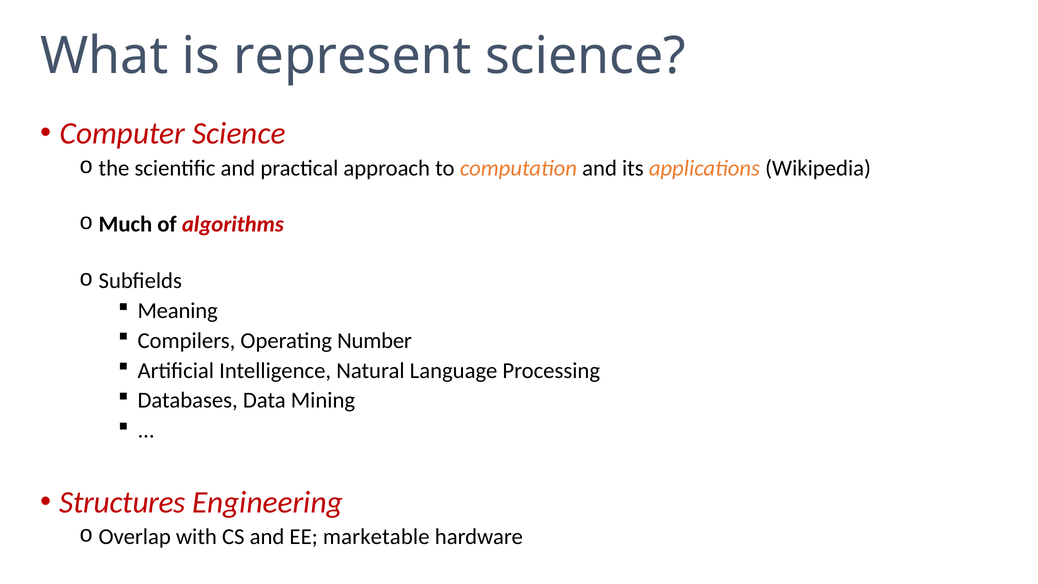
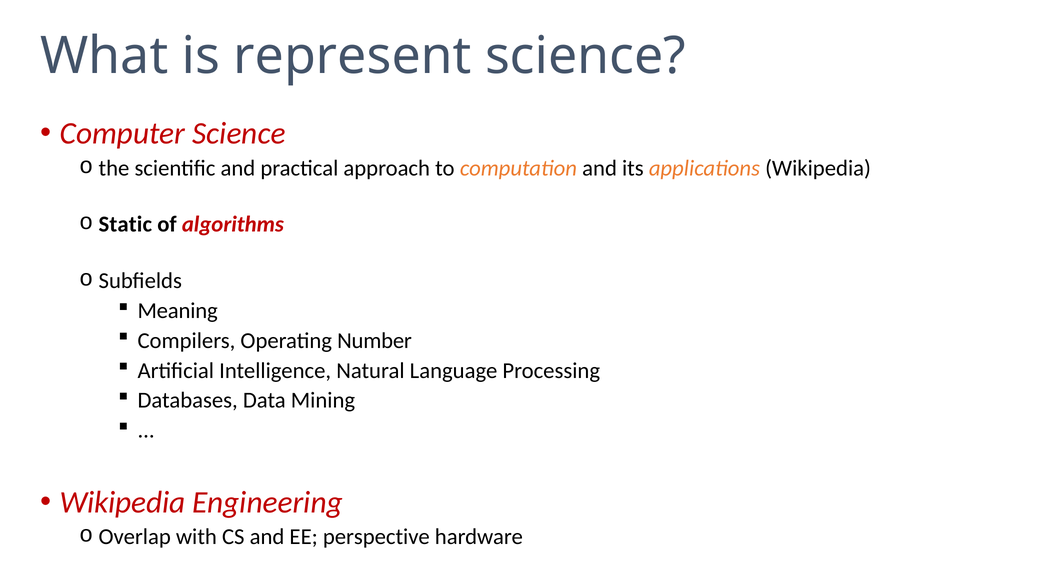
Much: Much -> Static
Structures at (123, 502): Structures -> Wikipedia
marketable: marketable -> perspective
